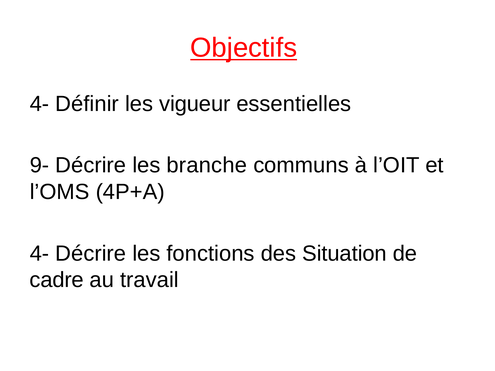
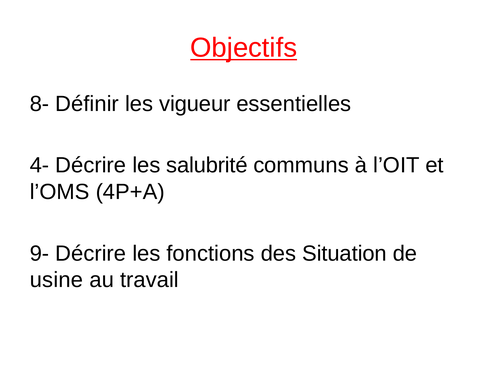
4- at (39, 104): 4- -> 8-
9-: 9- -> 4-
branche: branche -> salubrité
4- at (39, 254): 4- -> 9-
cadre: cadre -> usine
